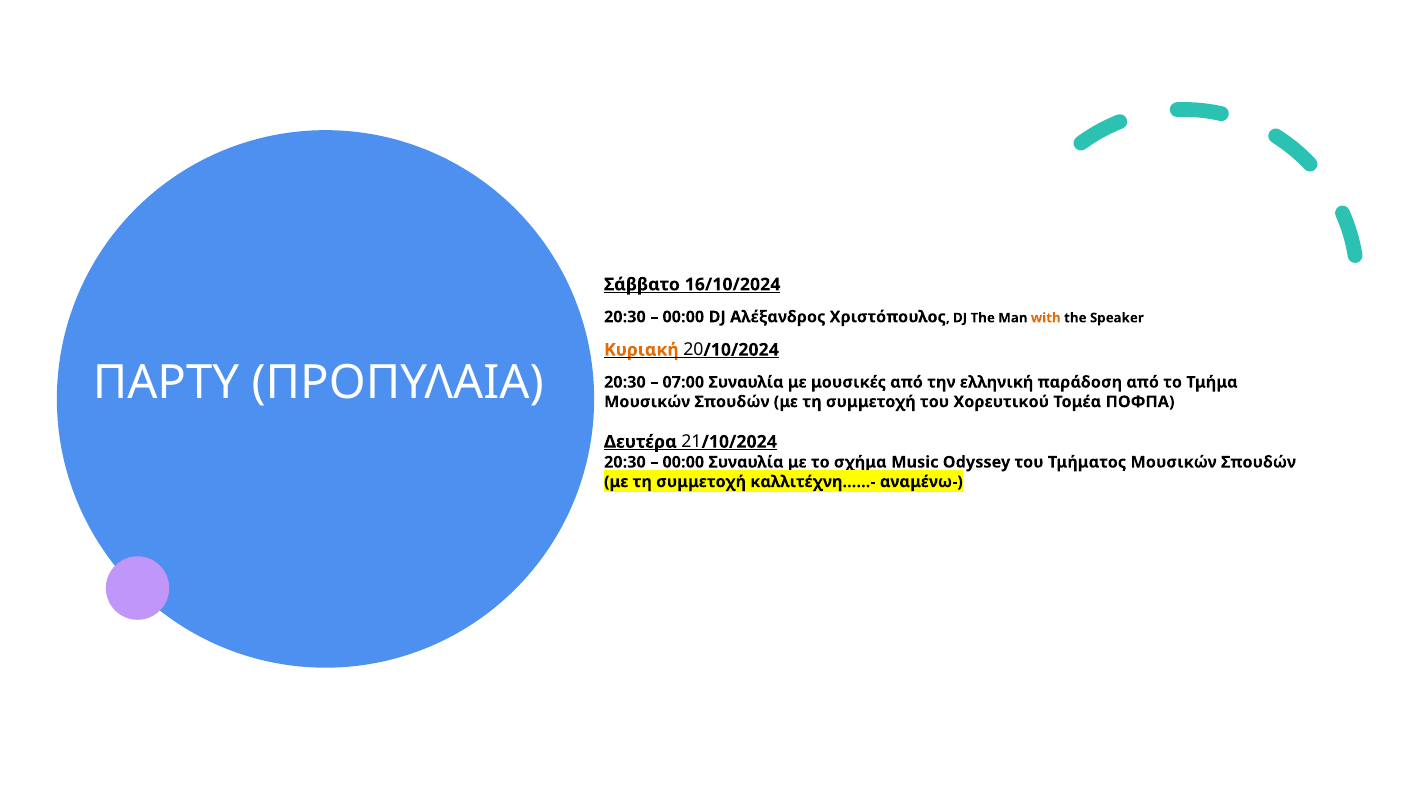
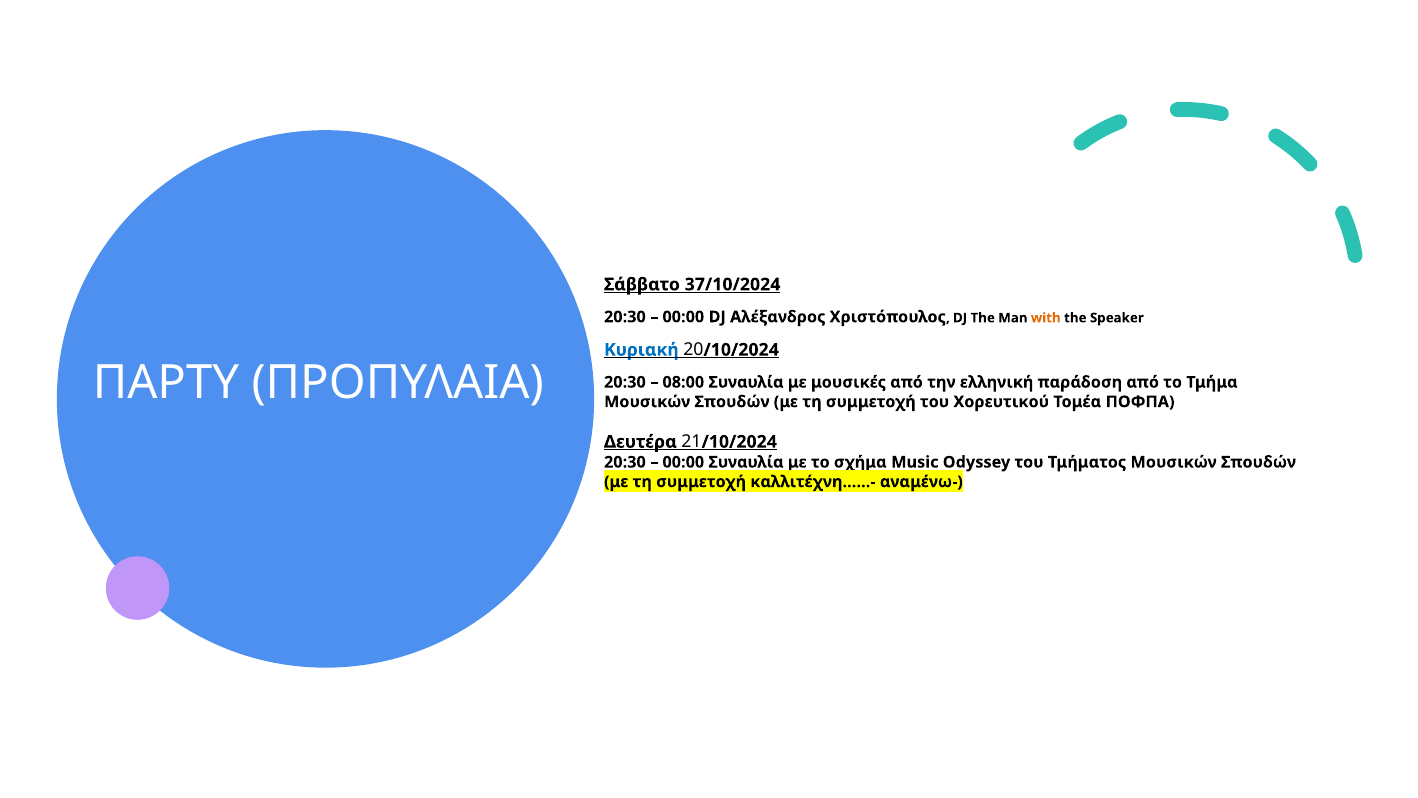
16/10/2024: 16/10/2024 -> 37/10/2024
Κυριακή colour: orange -> blue
07:00: 07:00 -> 08:00
